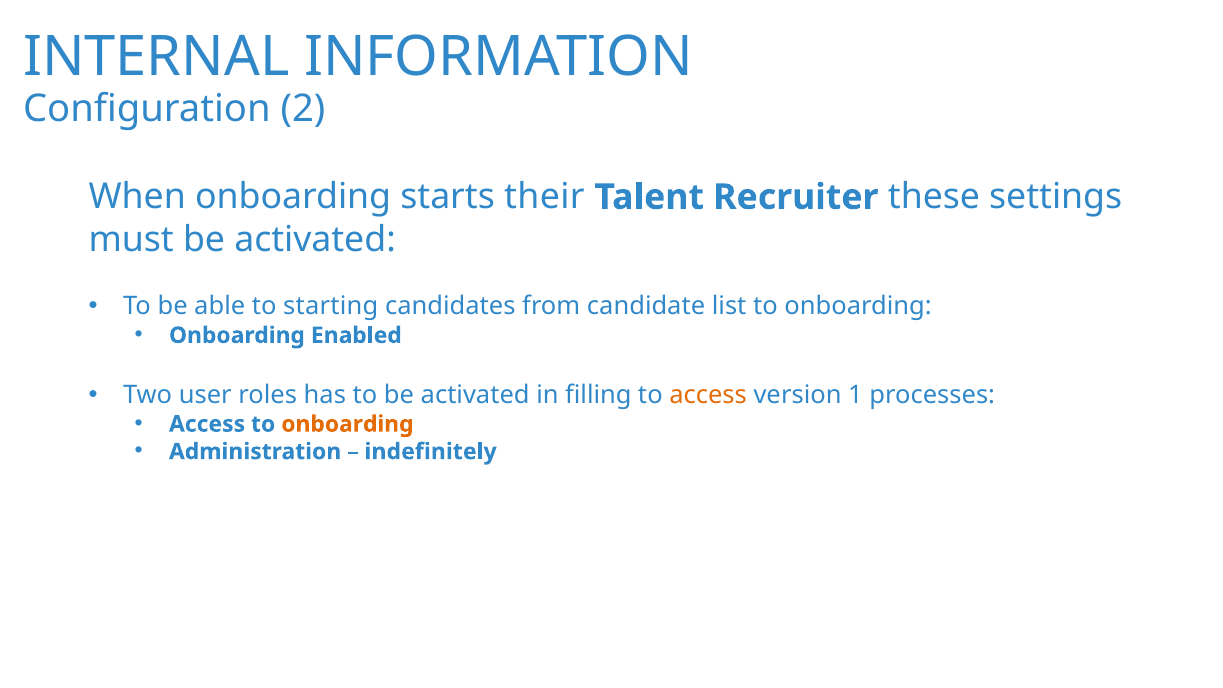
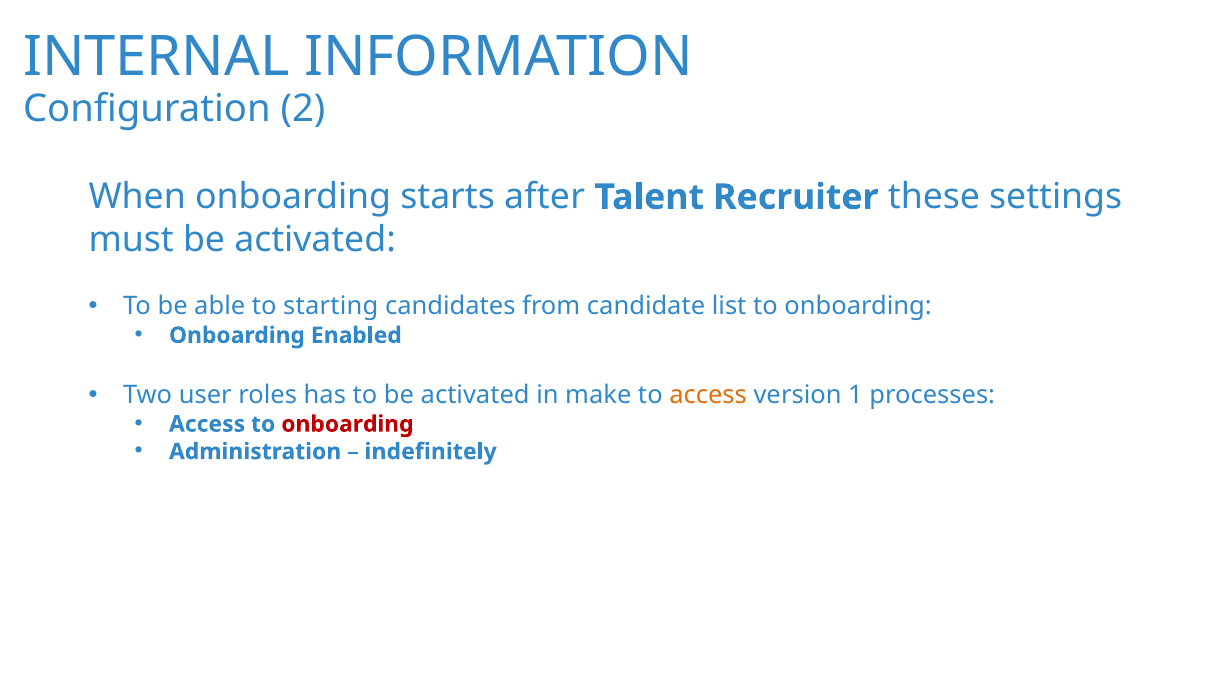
their: their -> after
filling: filling -> make
onboarding at (347, 424) colour: orange -> red
